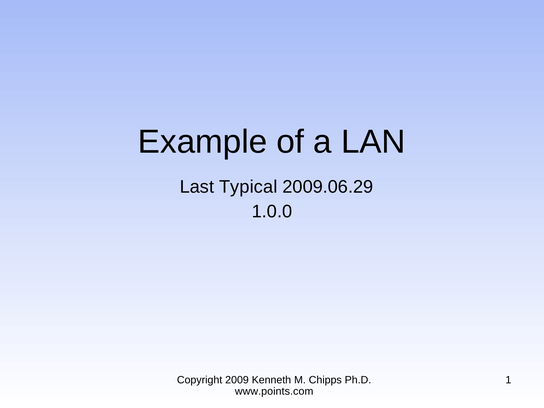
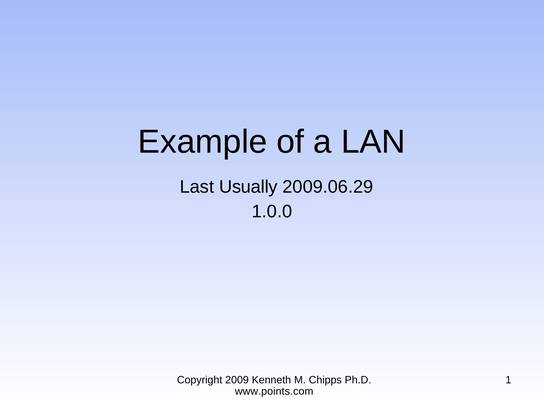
Typical: Typical -> Usually
